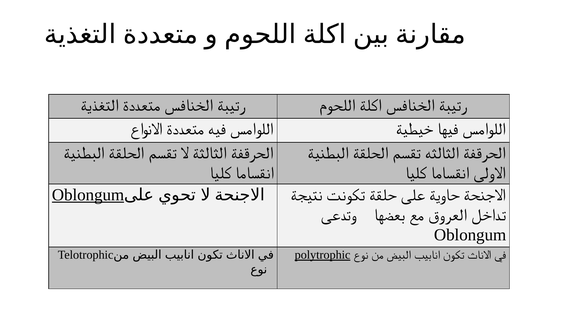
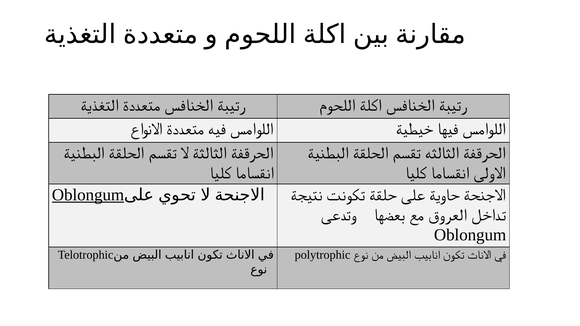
polytrophic underline: present -> none
